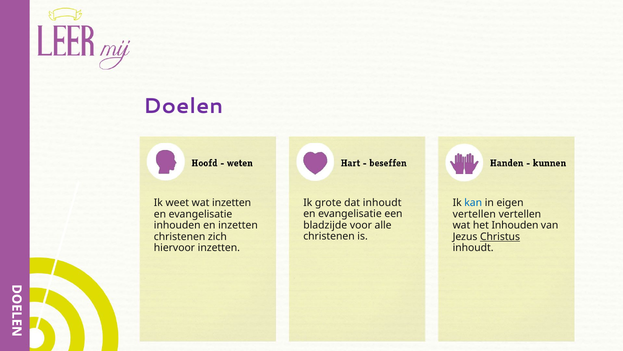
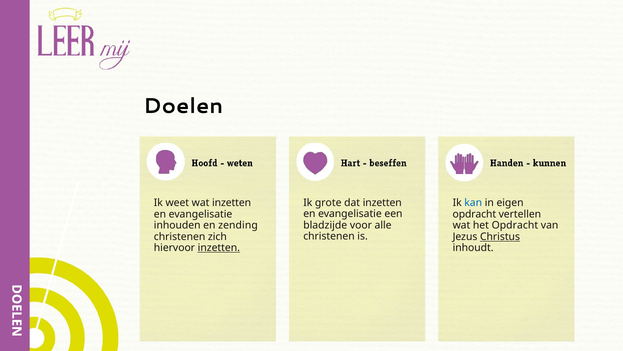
Doelen colour: purple -> black
dat inhoudt: inhoudt -> inzetten
vertellen at (474, 214): vertellen -> opdracht
en inzetten: inzetten -> zending
het Inhouden: Inhouden -> Opdracht
inzetten at (219, 247) underline: none -> present
